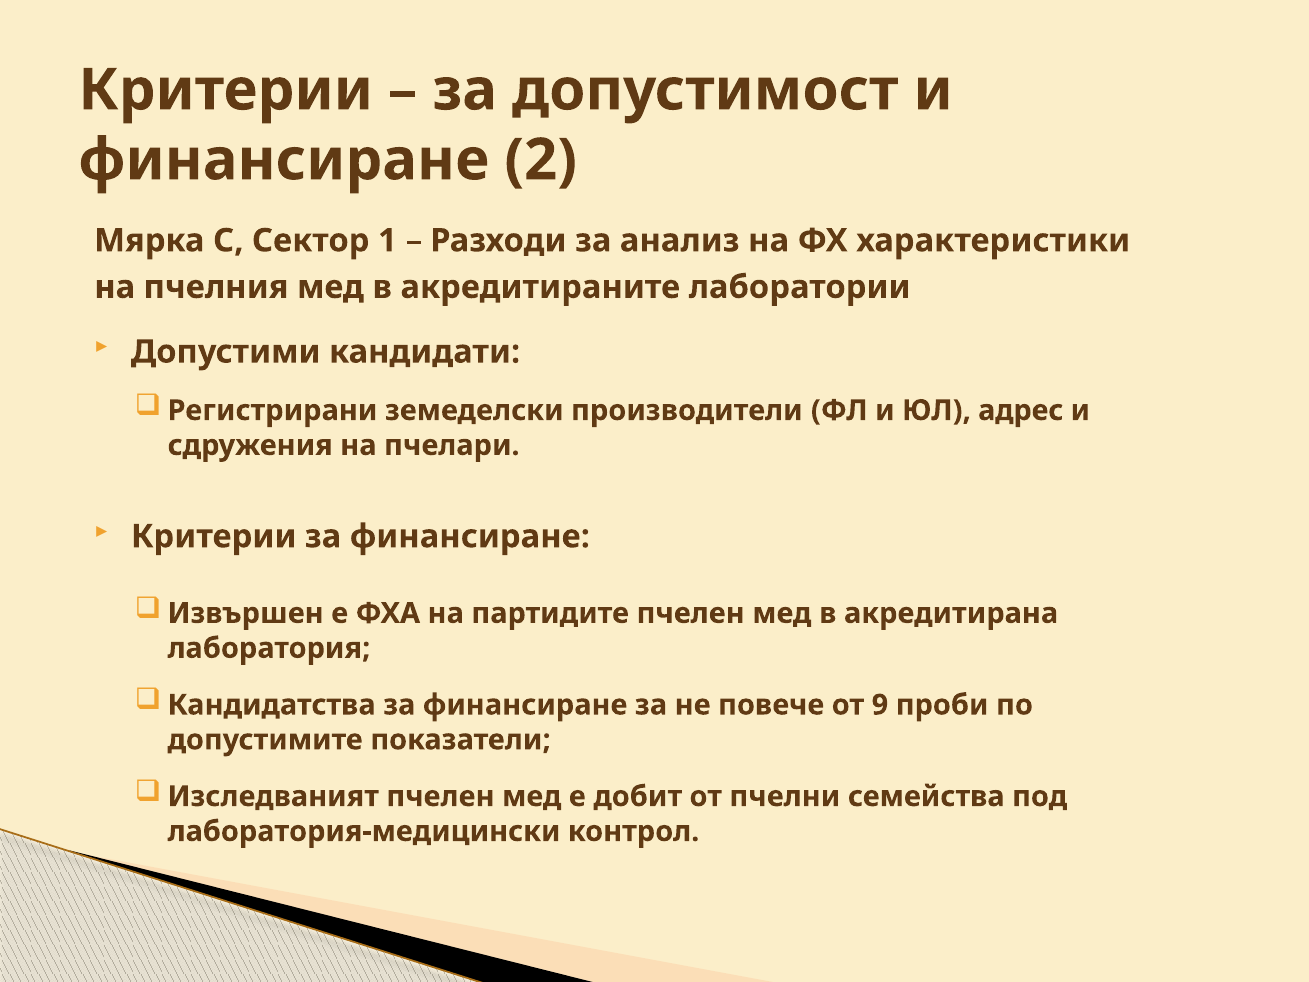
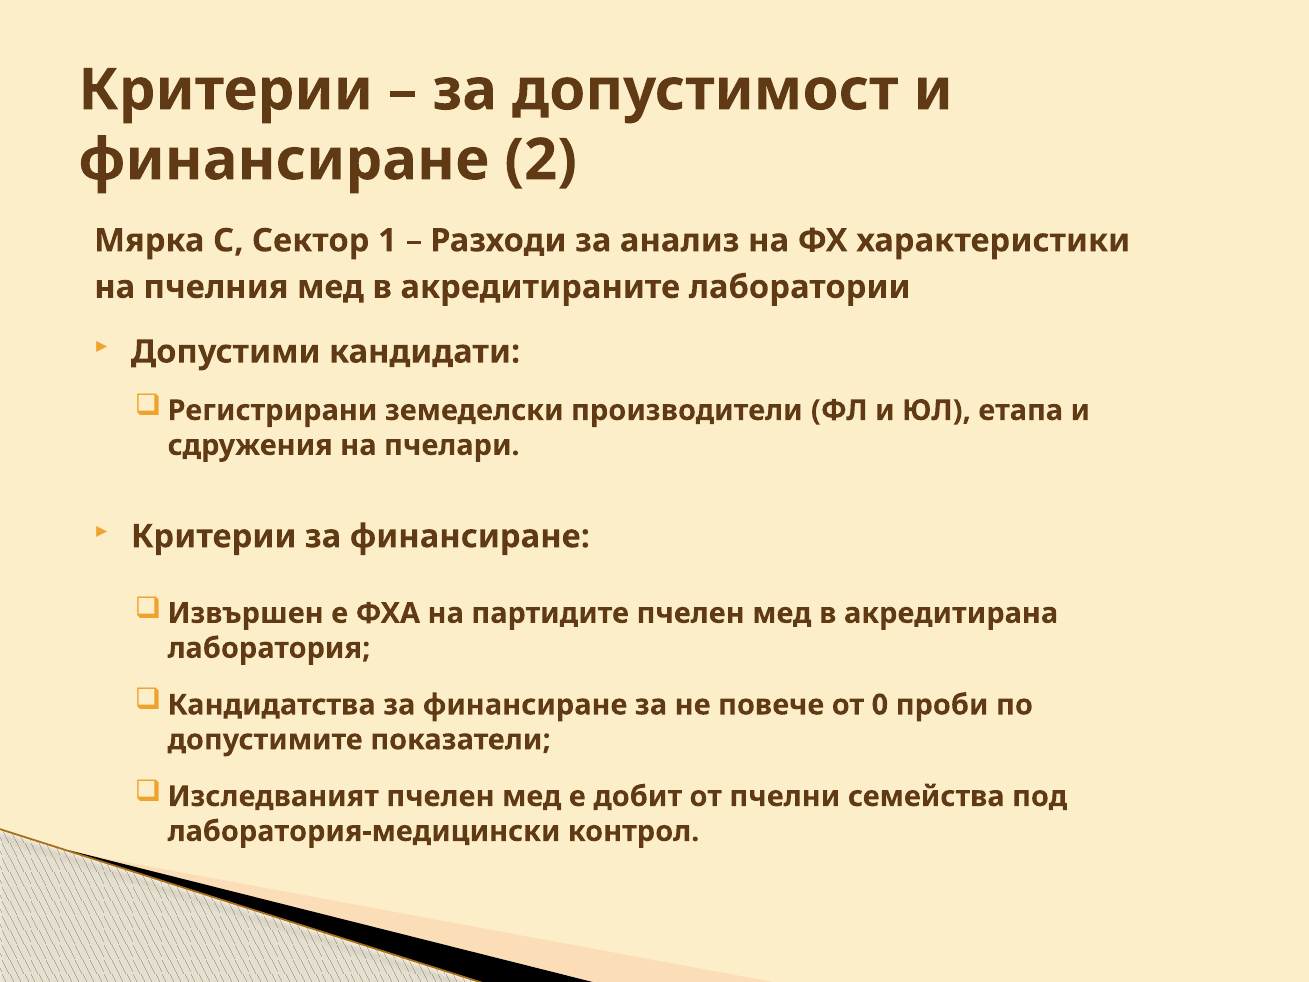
адрес: адрес -> етапа
9: 9 -> 0
